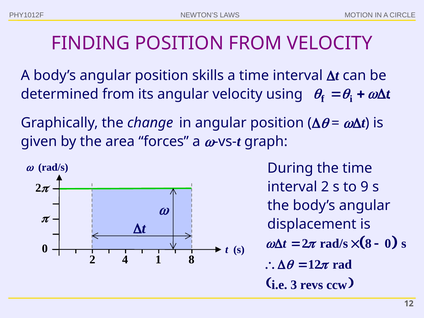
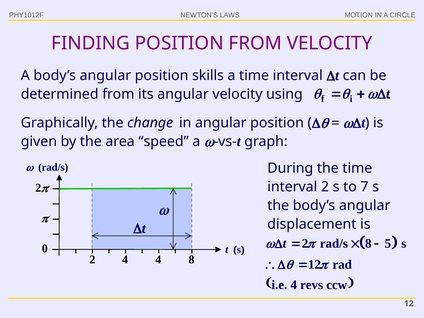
forces: forces -> speed
9: 9 -> 7
8 0: 0 -> 5
4 1: 1 -> 4
3 at (294, 285): 3 -> 4
